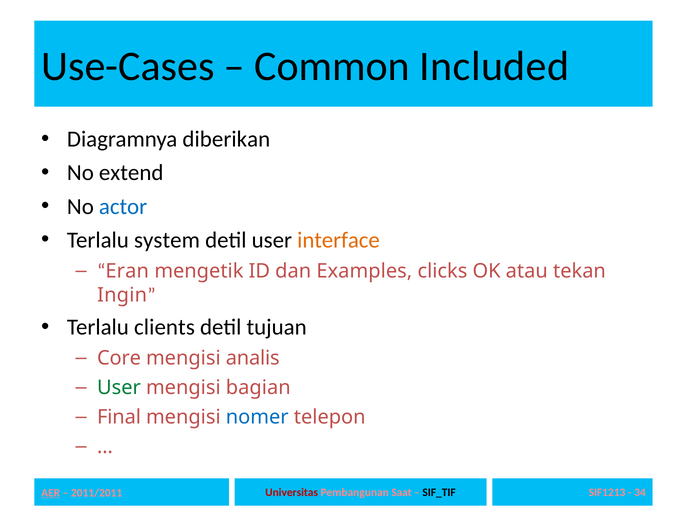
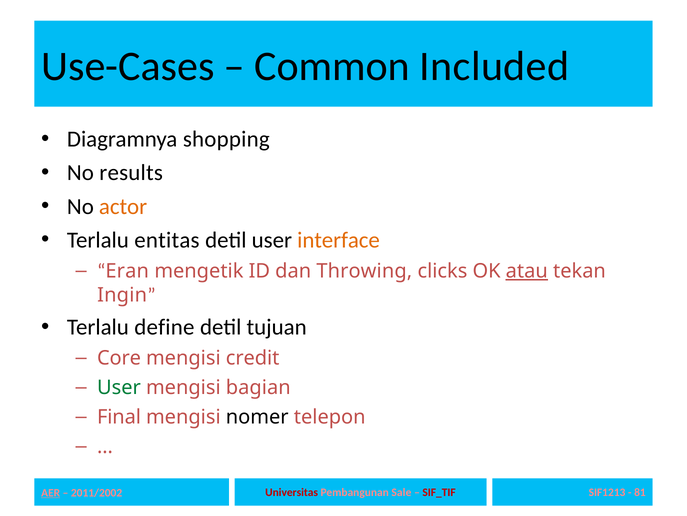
diberikan: diberikan -> shopping
extend: extend -> results
actor colour: blue -> orange
system: system -> entitas
Examples: Examples -> Throwing
atau underline: none -> present
clients: clients -> define
analis: analis -> credit
nomer colour: blue -> black
Saat: Saat -> Sale
SIF_TIF colour: black -> red
2011/2011: 2011/2011 -> 2011/2002
34: 34 -> 81
